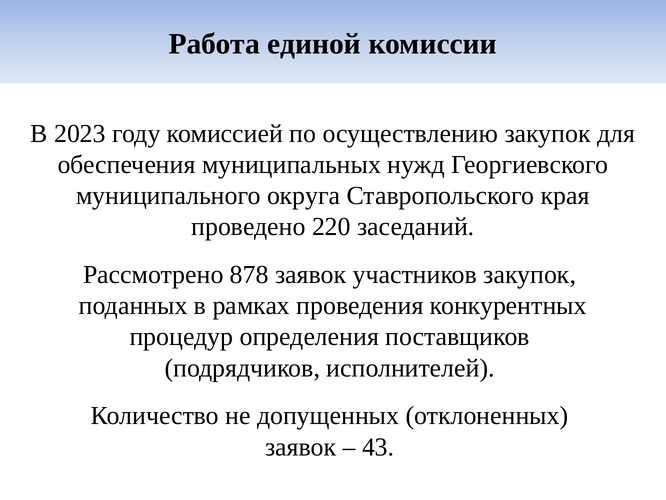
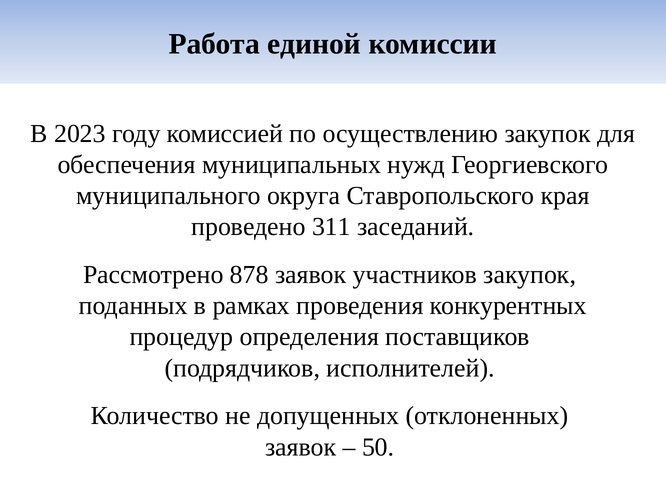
220: 220 -> 311
43: 43 -> 50
